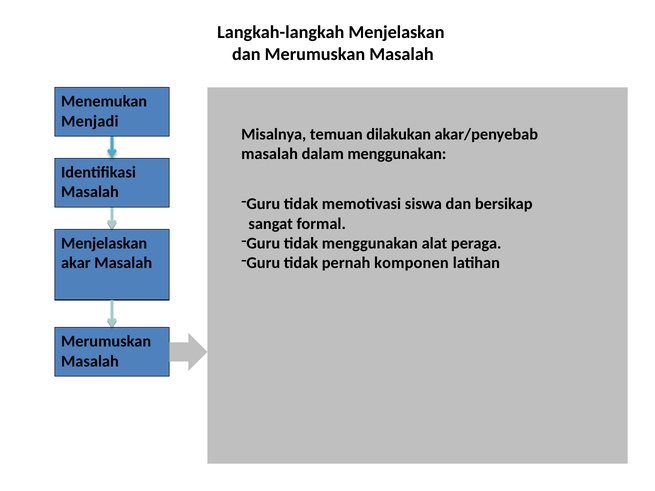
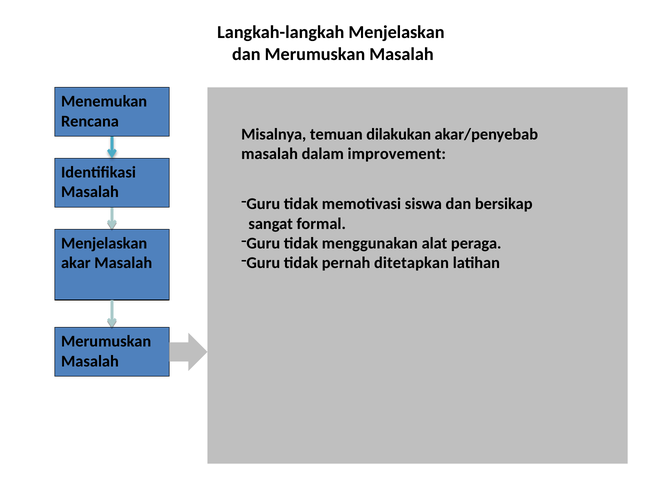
Menjadi: Menjadi -> Rencana
dalam menggunakan: menggunakan -> improvement
komponen: komponen -> ditetapkan
